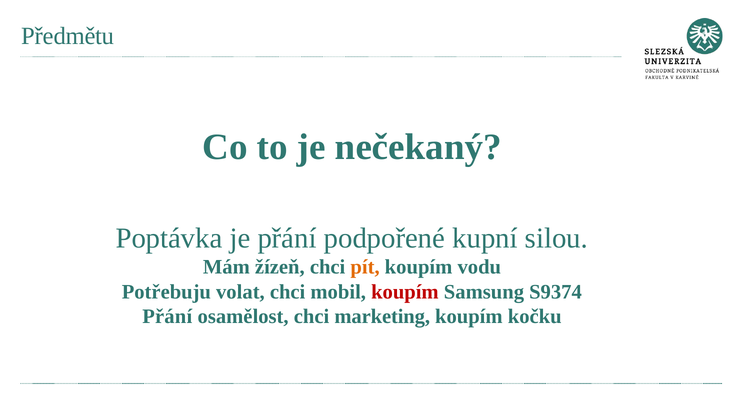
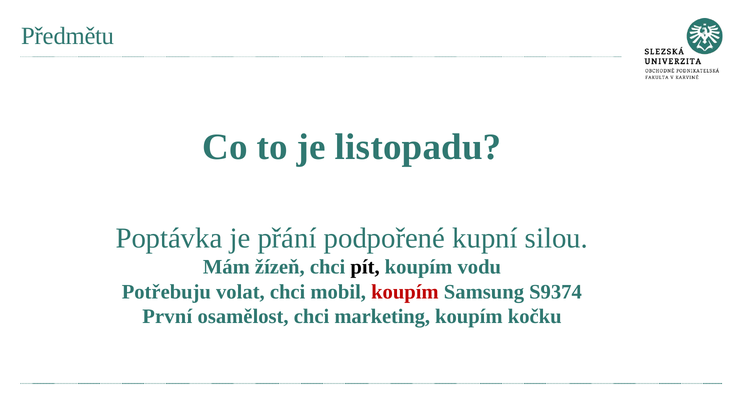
nečekaný: nečekaný -> listopadu
pít colour: orange -> black
Přání at (167, 316): Přání -> První
